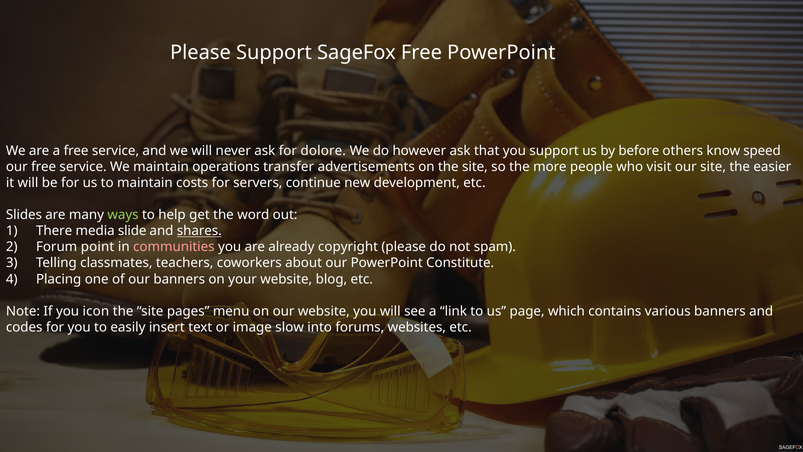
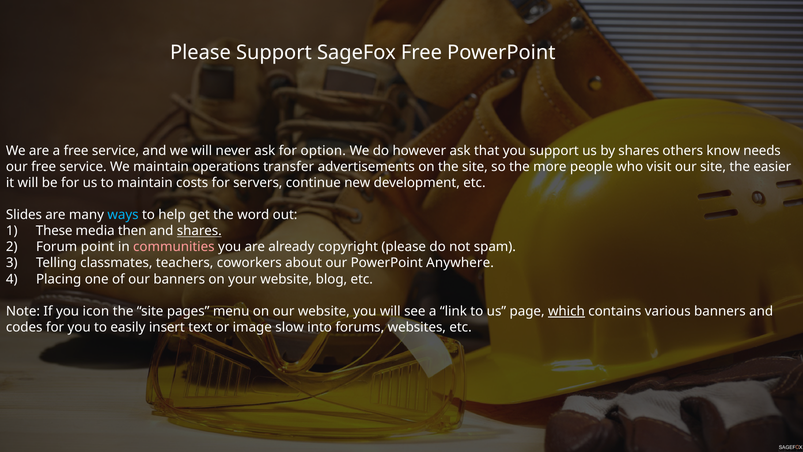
dolore: dolore -> option
by before: before -> shares
speed: speed -> needs
ways colour: light green -> light blue
There: There -> These
slide: slide -> then
Constitute: Constitute -> Anywhere
which underline: none -> present
